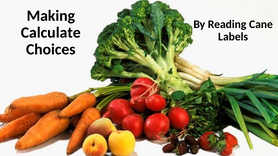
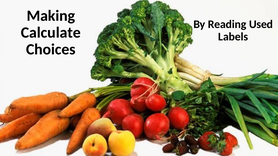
Cane: Cane -> Used
